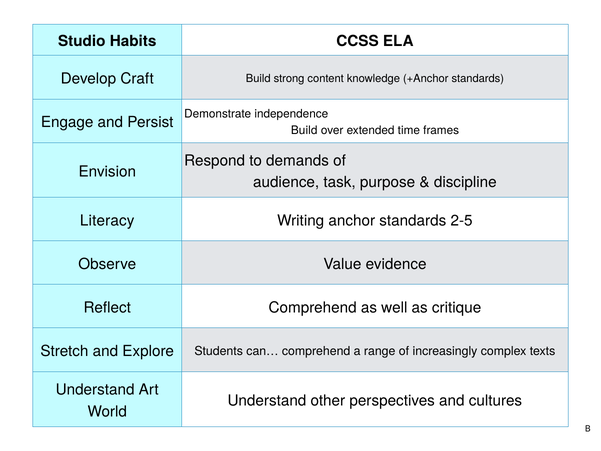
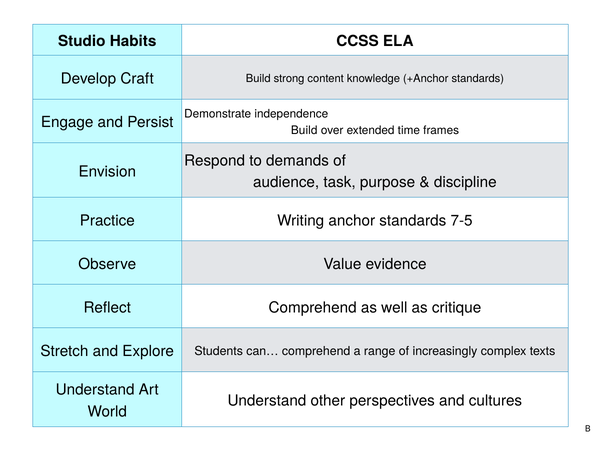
Literacy: Literacy -> Practice
2-5: 2-5 -> 7-5
